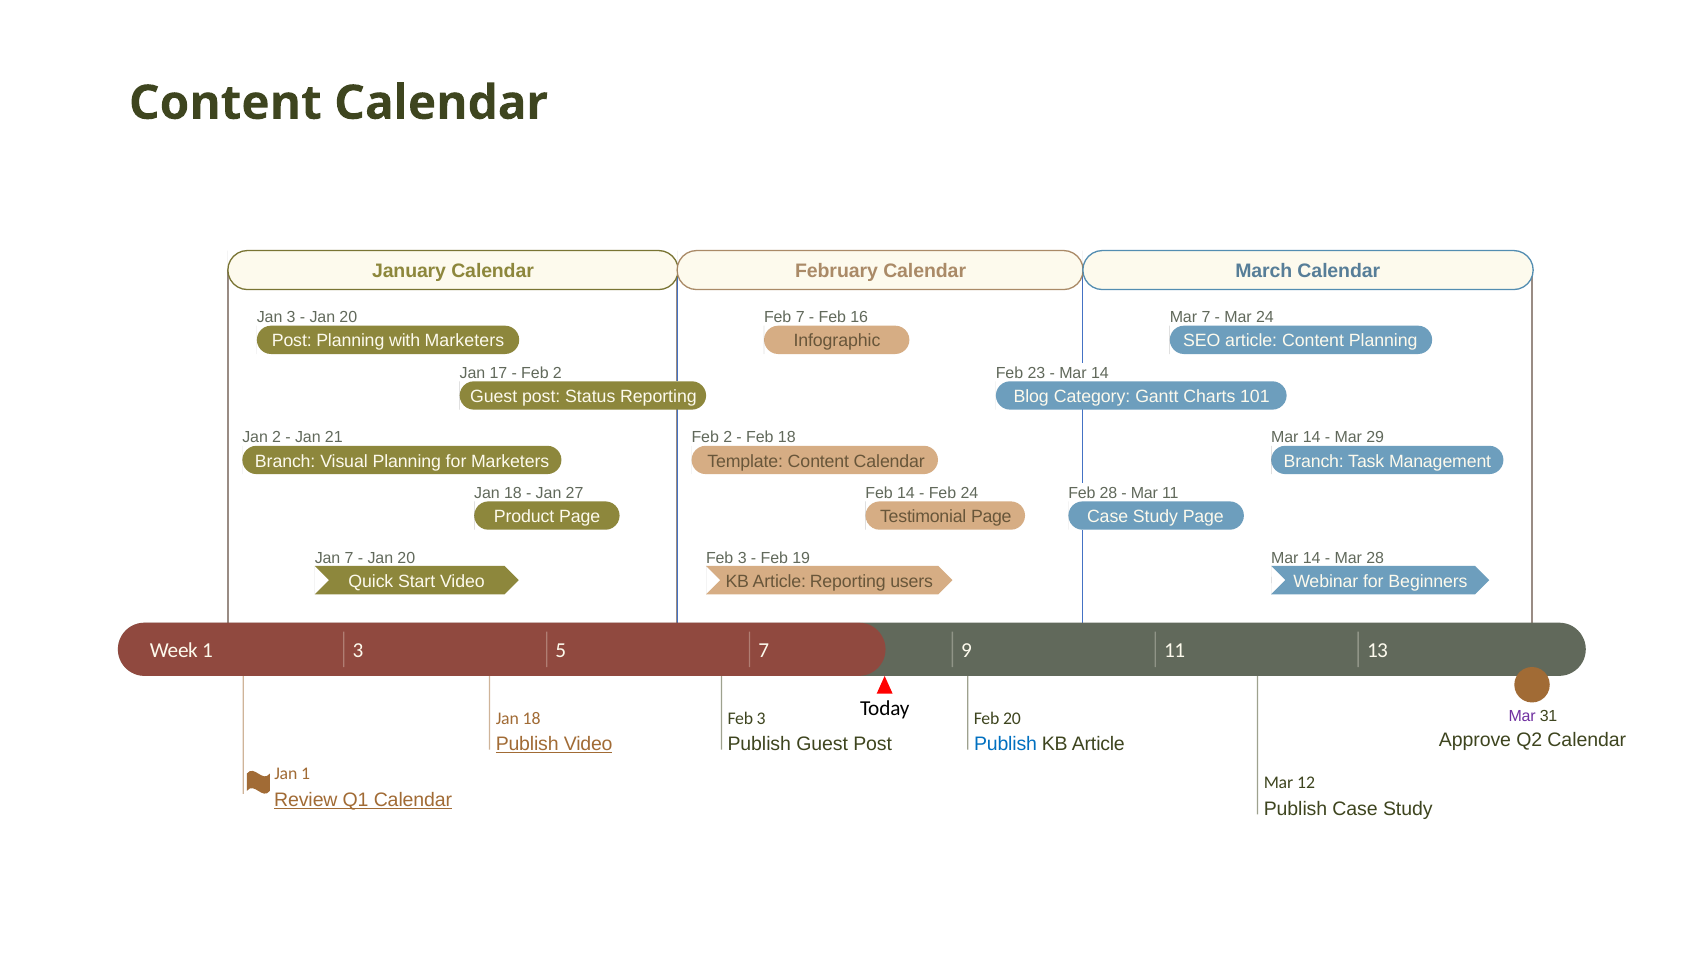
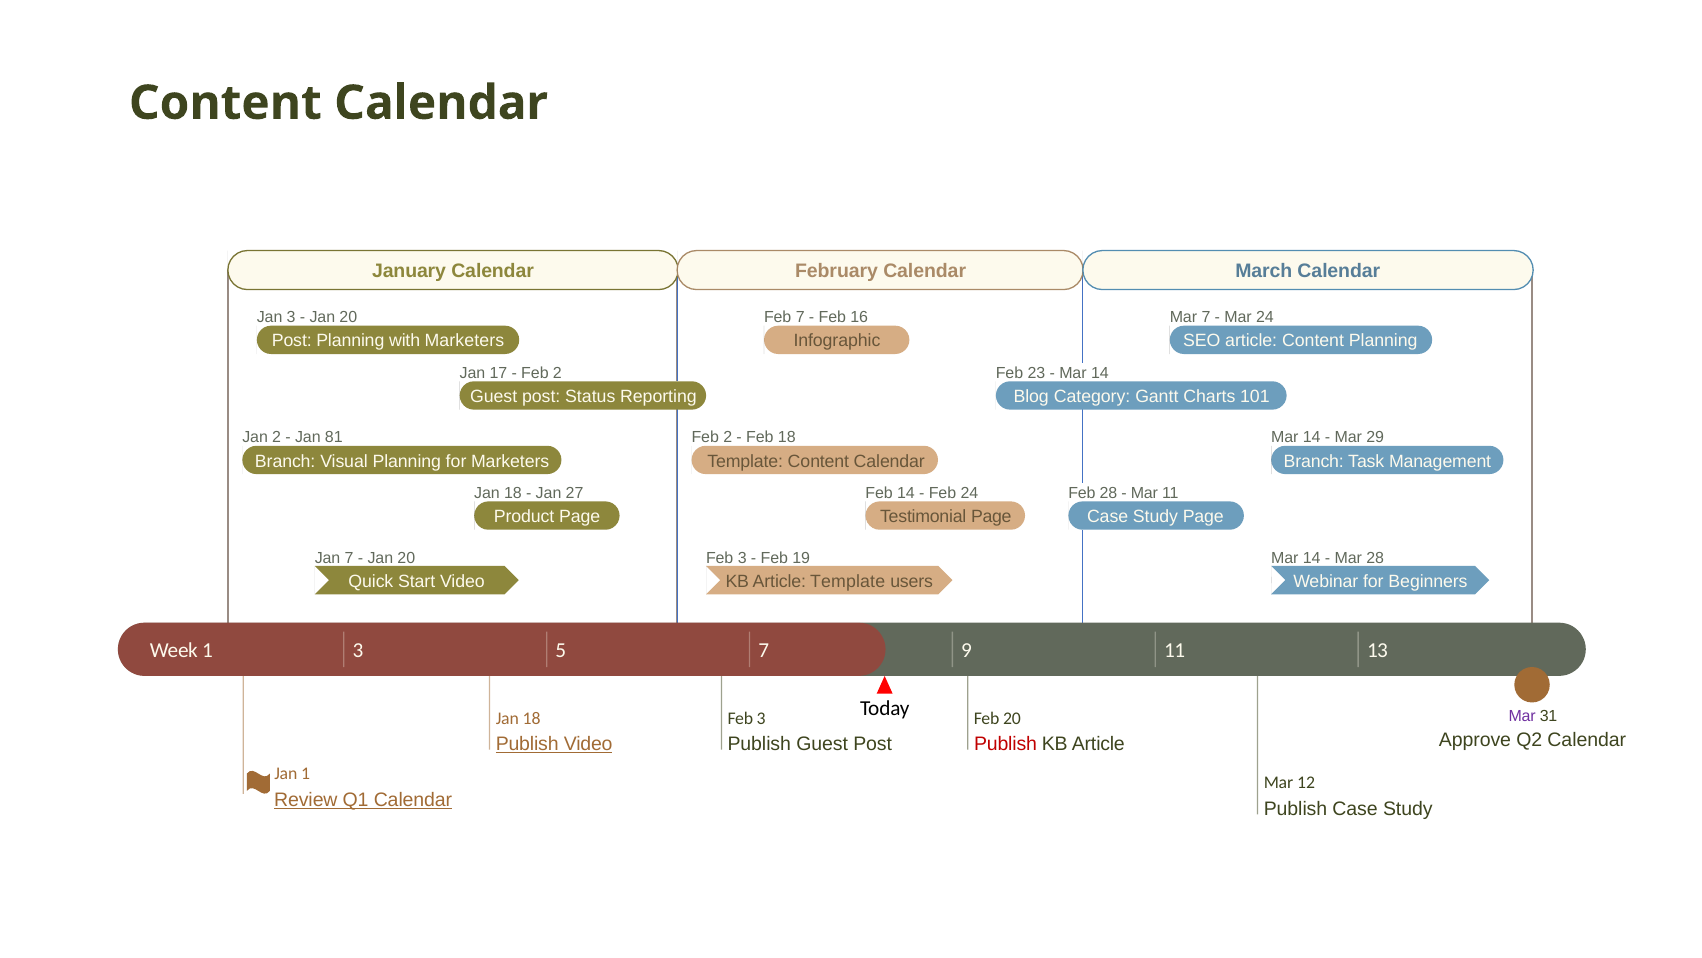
21: 21 -> 81
Article Reporting: Reporting -> Template
Publish at (1005, 743) colour: blue -> red
